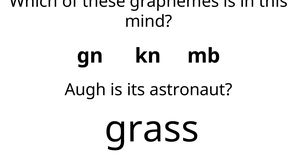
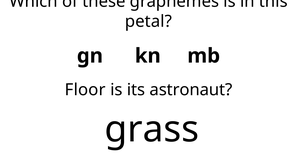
mind: mind -> petal
Augh: Augh -> Floor
